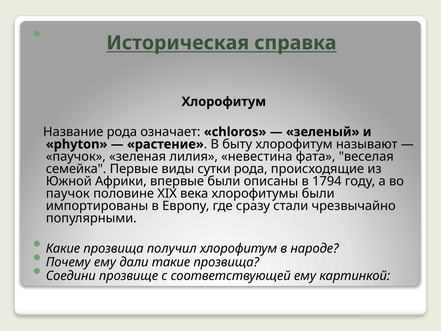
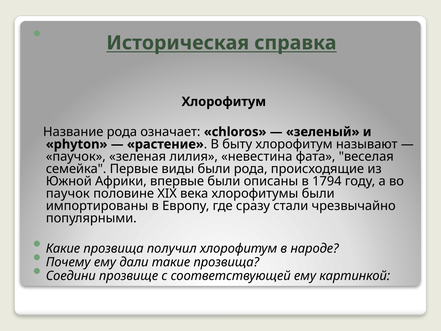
виды сутки: сутки -> были
